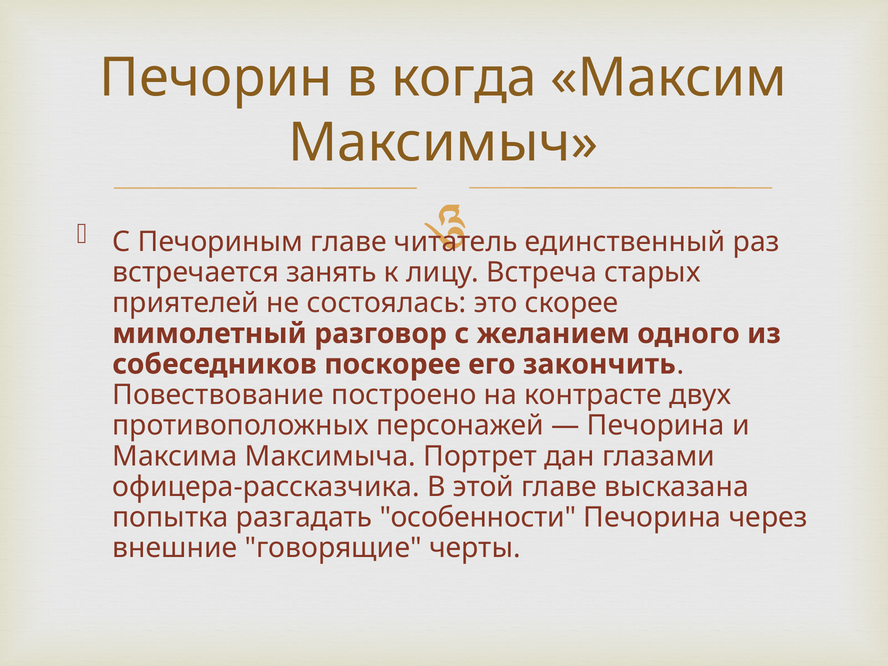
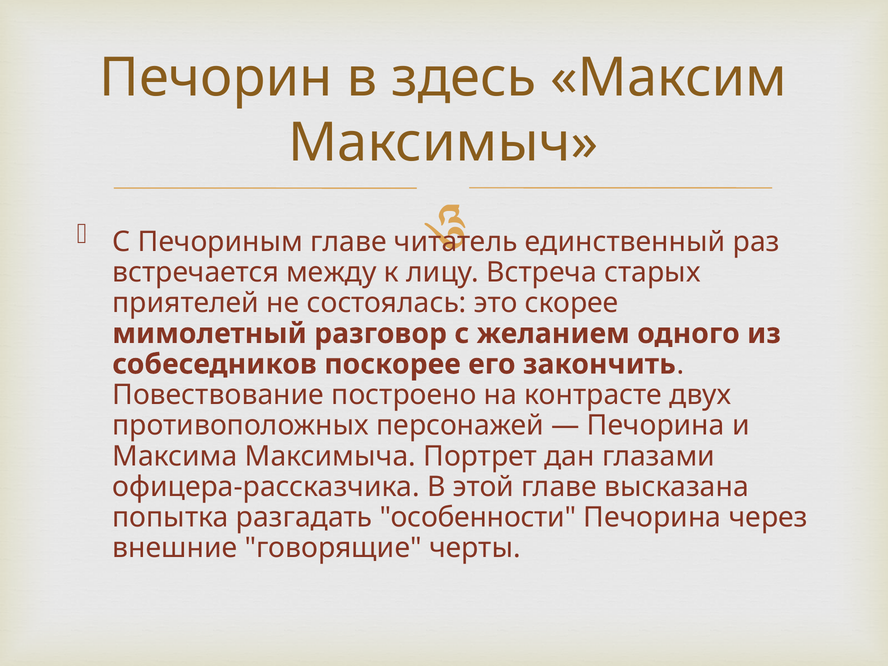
когда: когда -> здесь
занять: занять -> между
